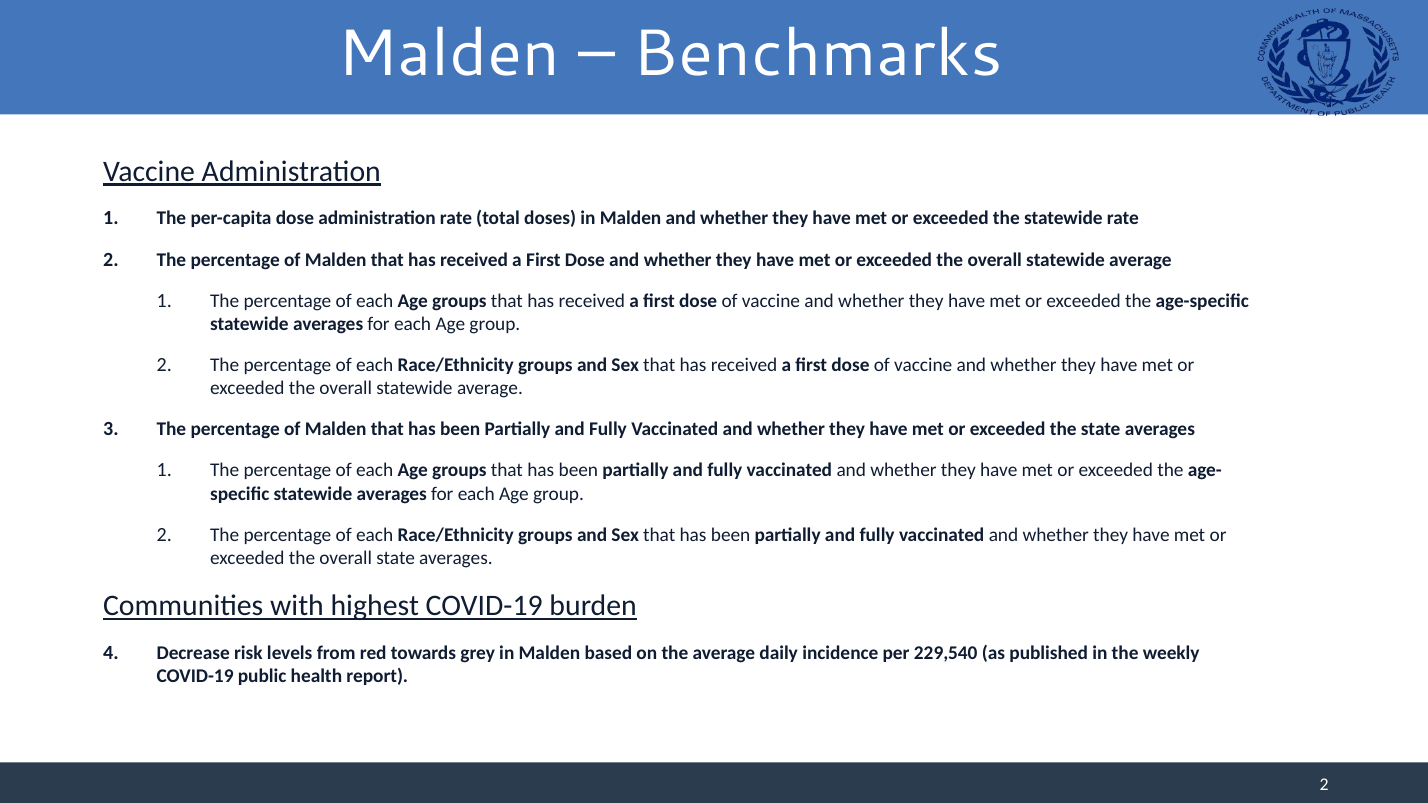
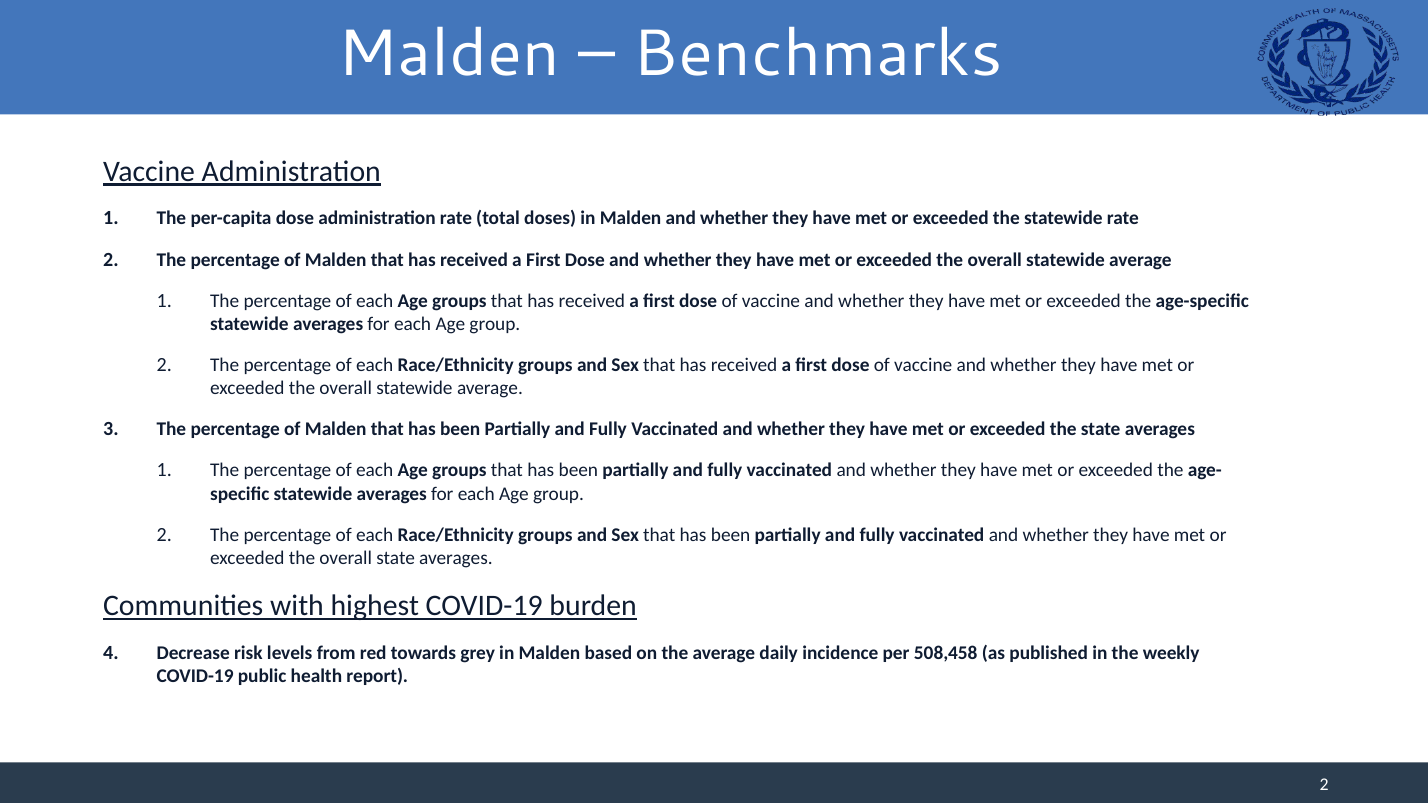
229,540: 229,540 -> 508,458
